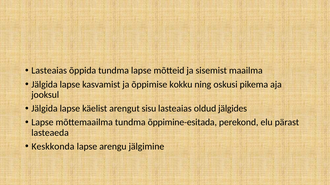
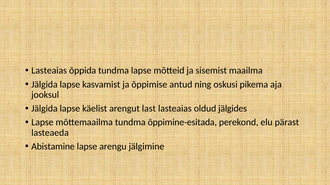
kokku: kokku -> antud
sisu: sisu -> last
Keskkonda: Keskkonda -> Abistamine
